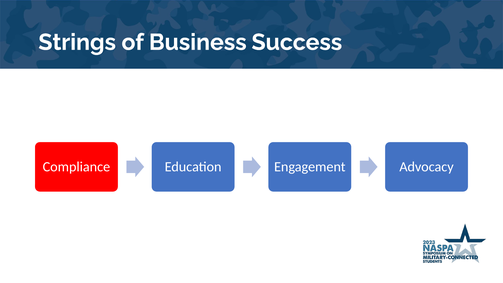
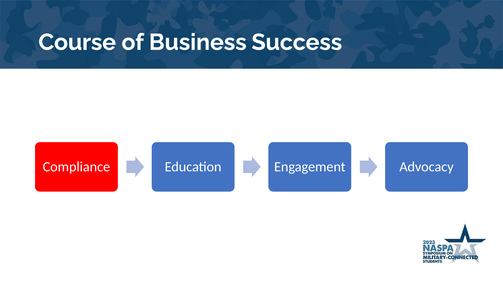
Strings: Strings -> Course
